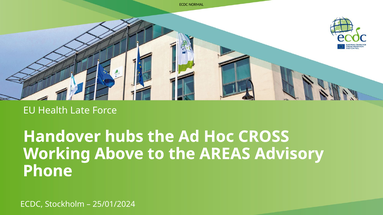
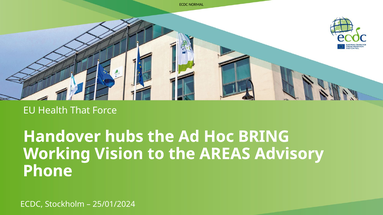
Late: Late -> That
CROSS: CROSS -> BRING
Above: Above -> Vision
